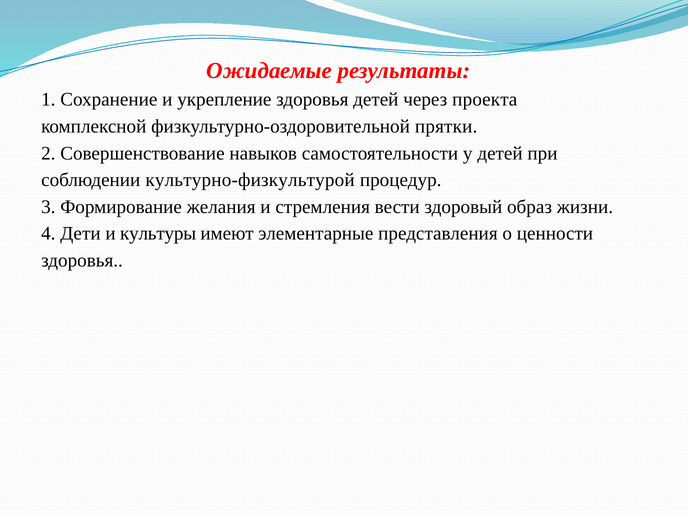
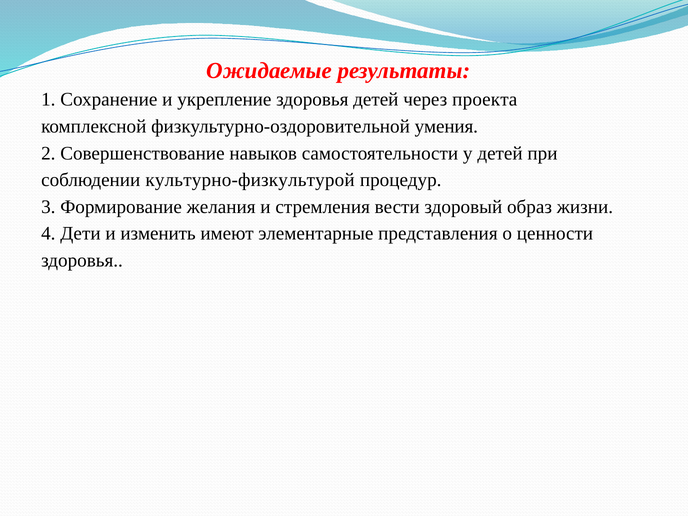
прятки: прятки -> умения
культуры: культуры -> изменить
